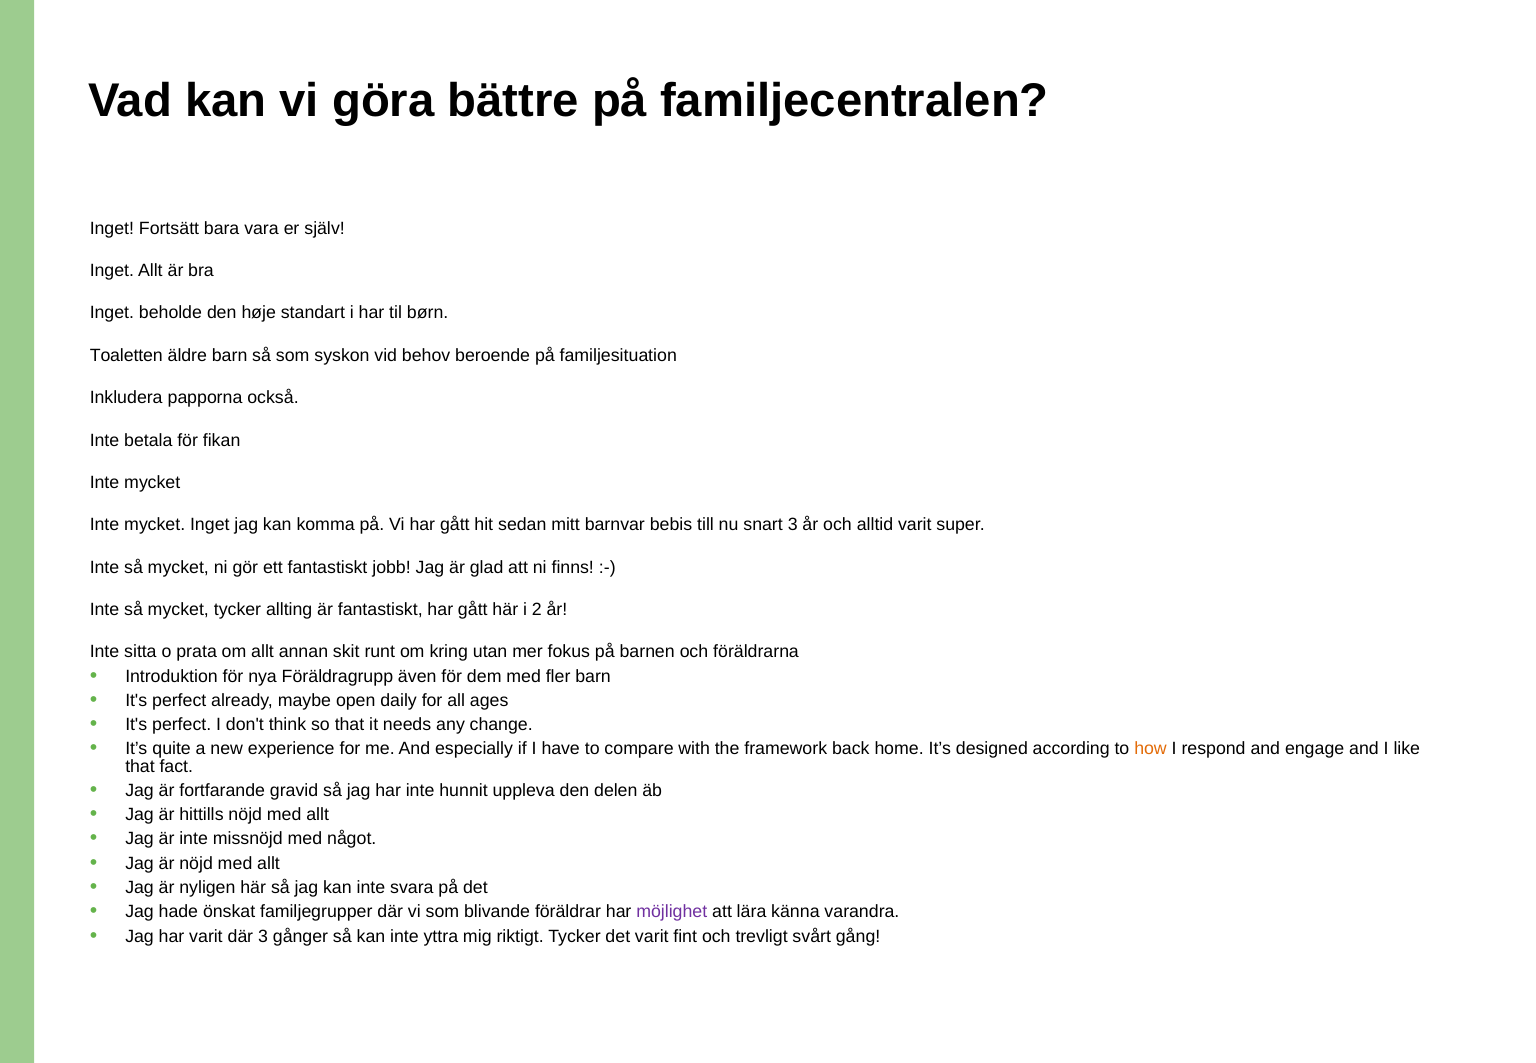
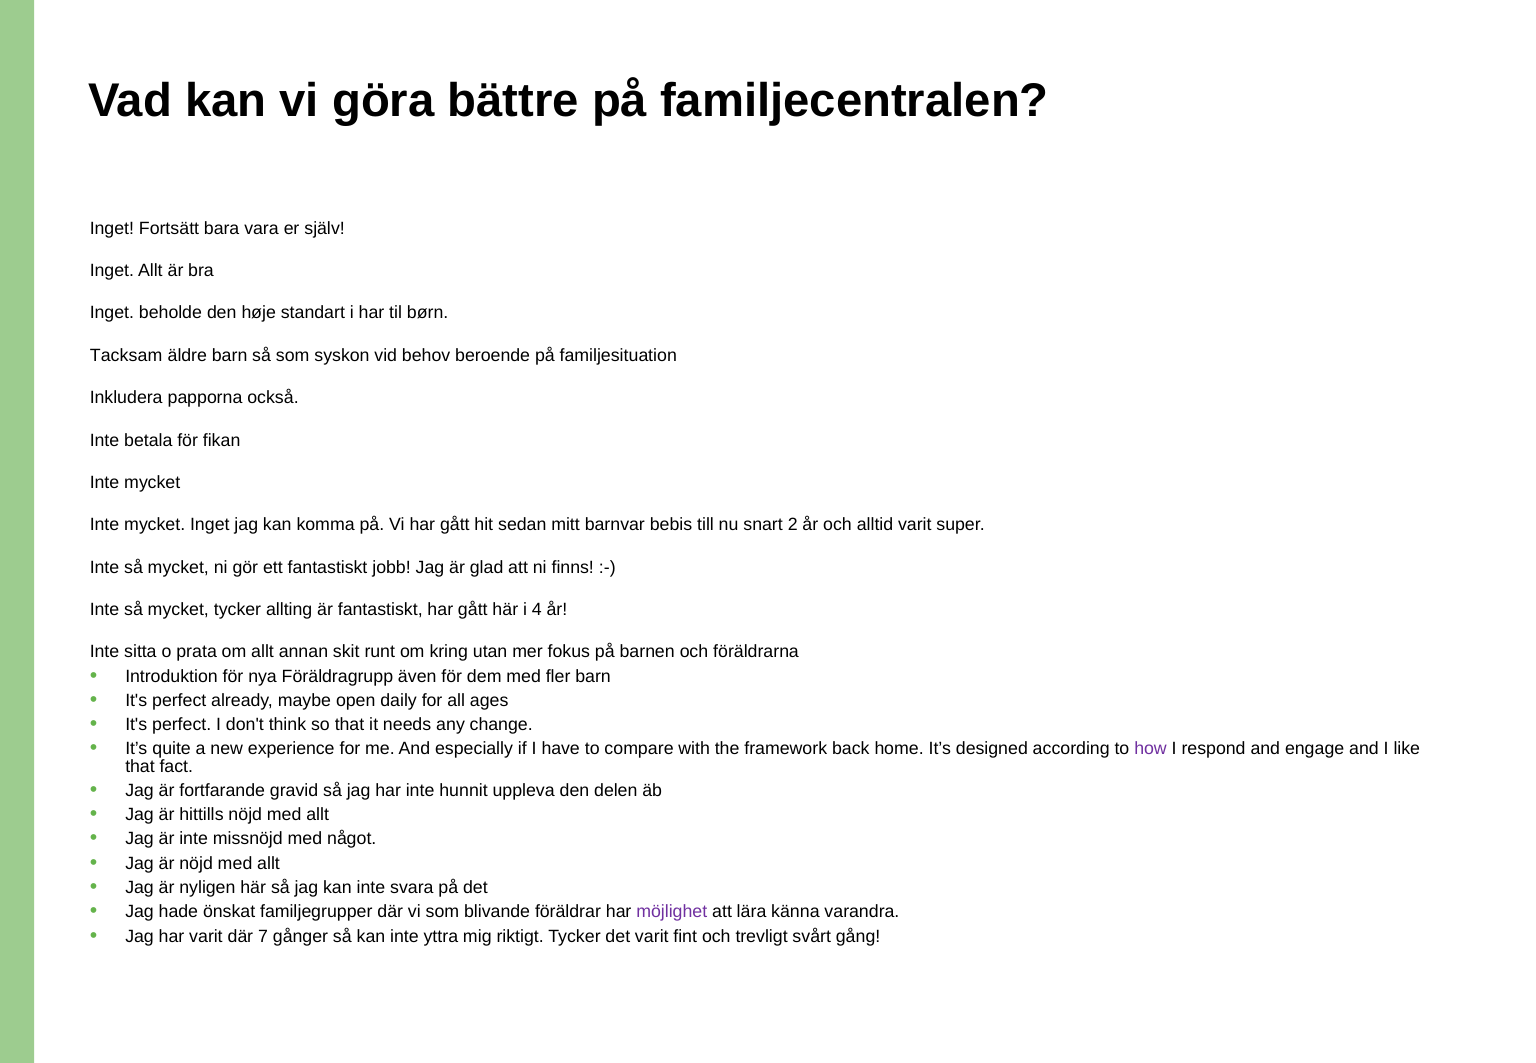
Toaletten: Toaletten -> Tacksam
snart 3: 3 -> 2
2: 2 -> 4
how colour: orange -> purple
där 3: 3 -> 7
